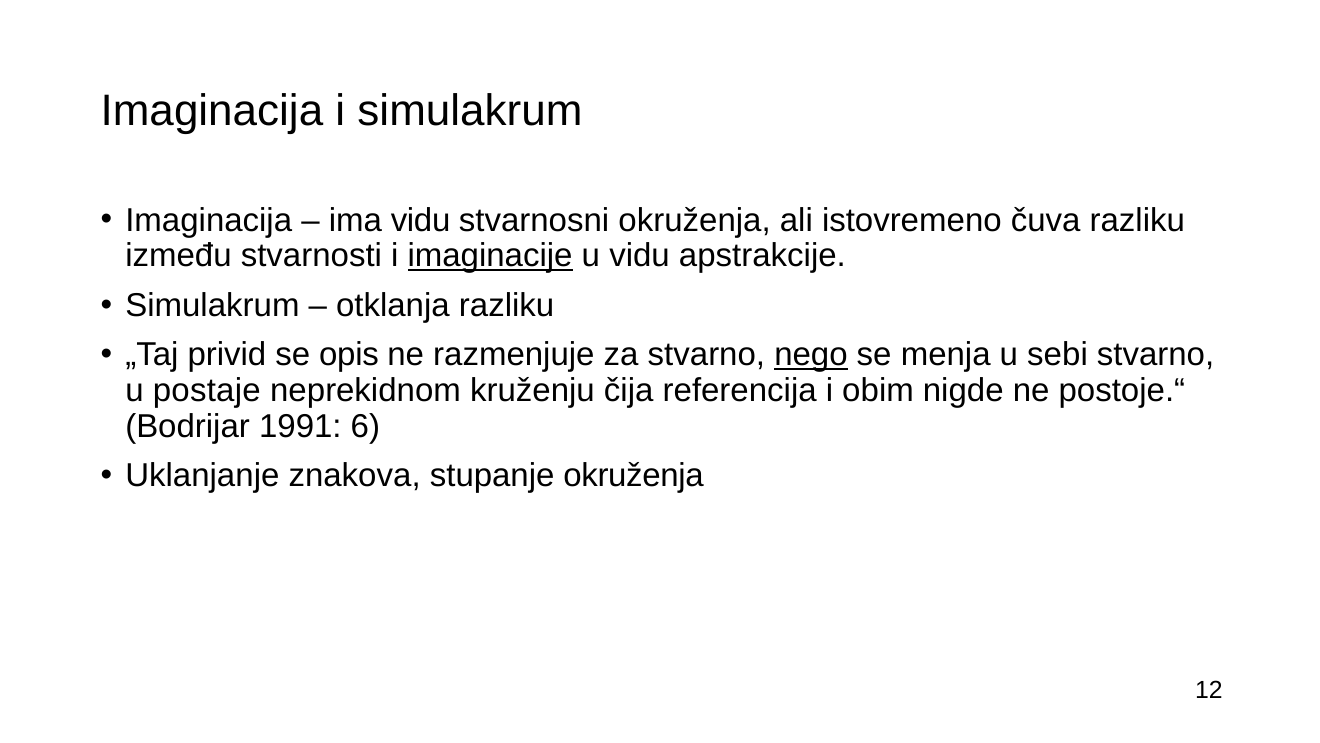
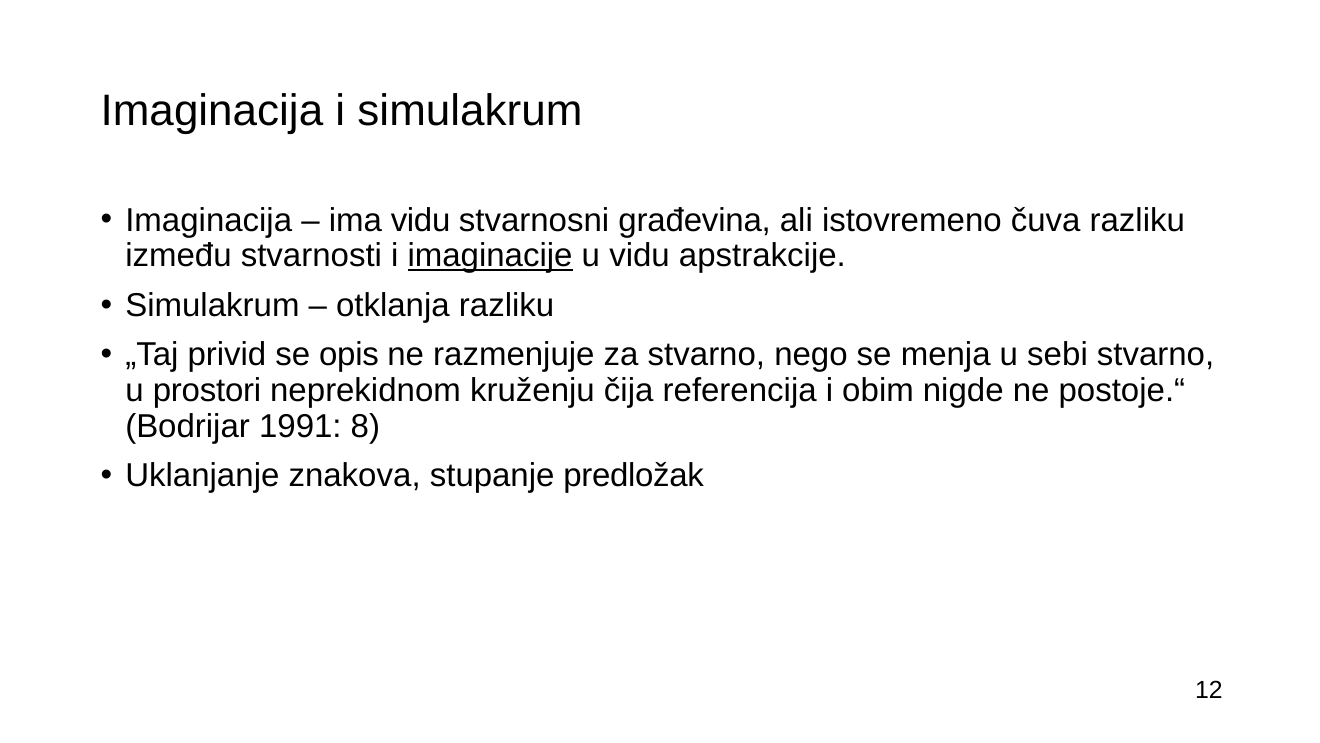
stvarnosni okruženja: okruženja -> građevina
nego underline: present -> none
postaje: postaje -> prostori
6: 6 -> 8
stupanje okruženja: okruženja -> predložak
